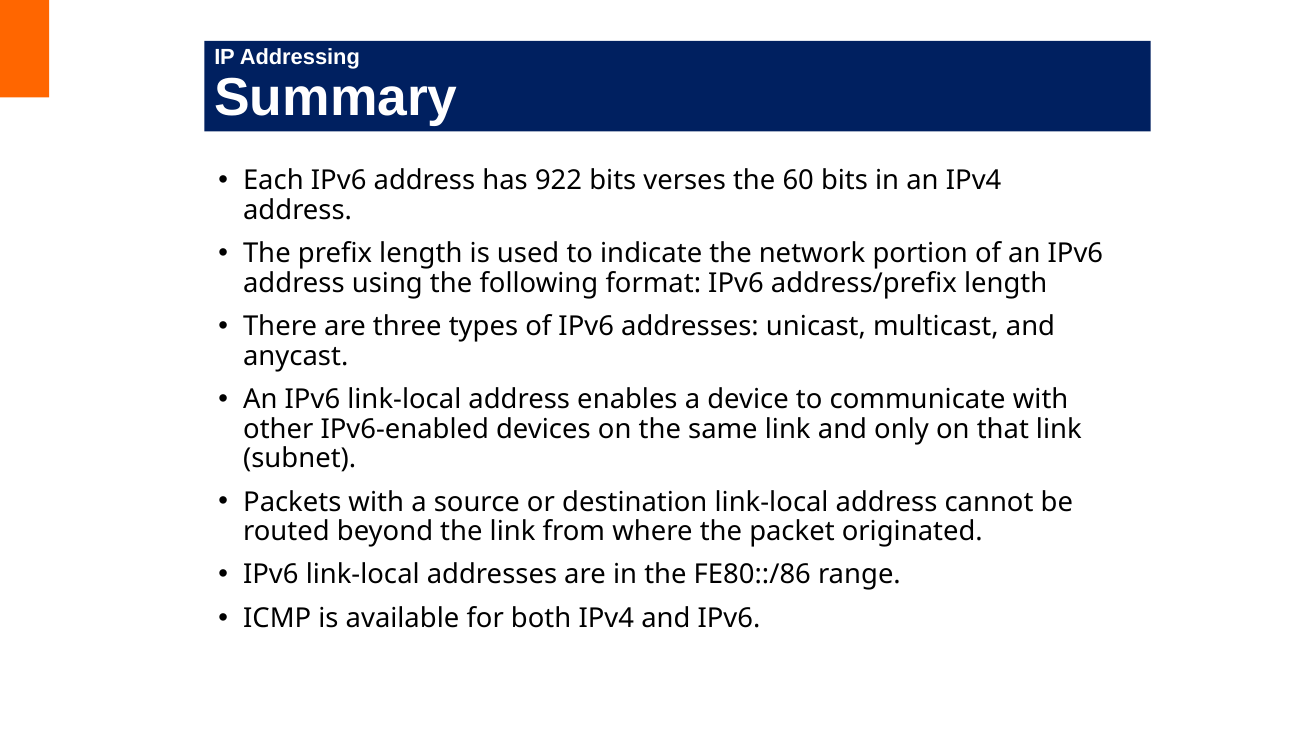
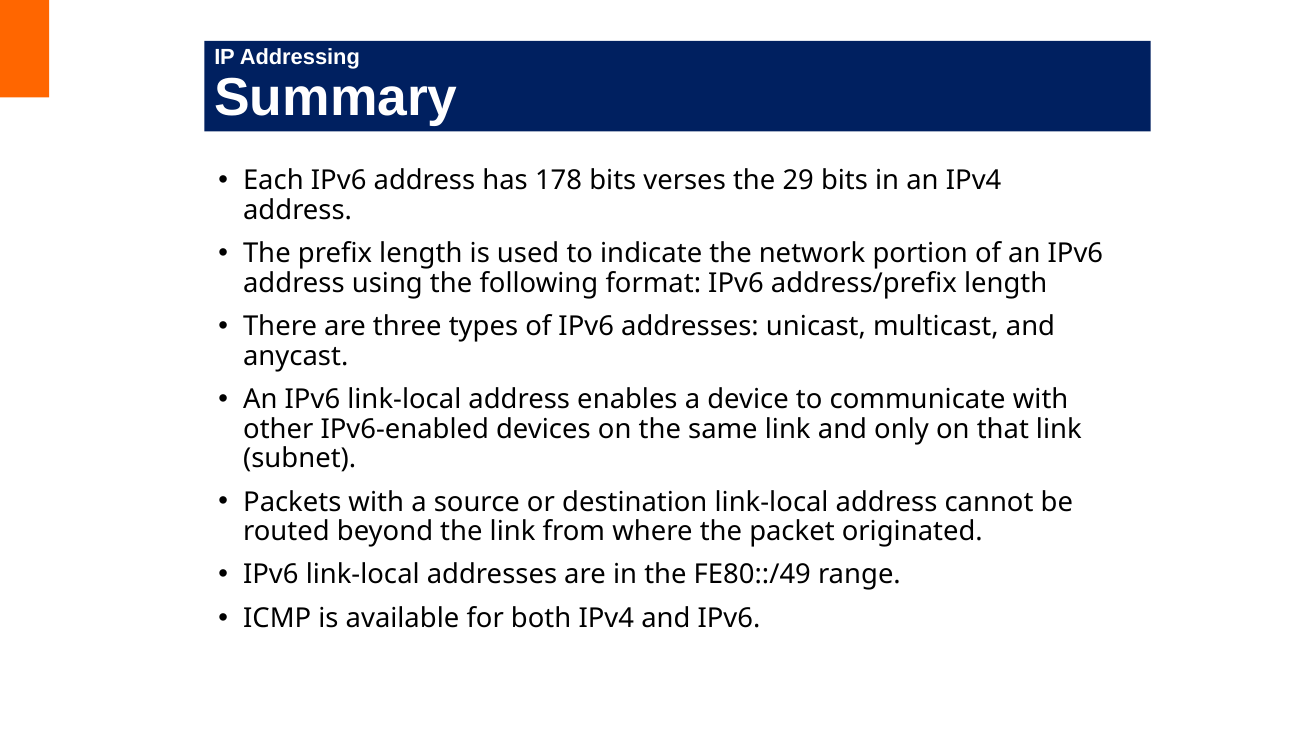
922: 922 -> 178
60: 60 -> 29
FE80::/86: FE80::/86 -> FE80::/49
